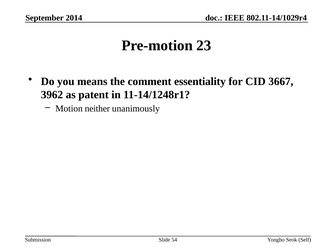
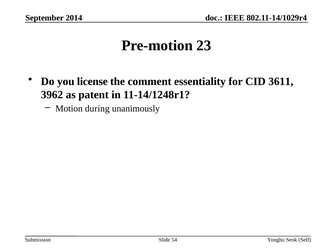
means: means -> license
3667: 3667 -> 3611
neither: neither -> during
